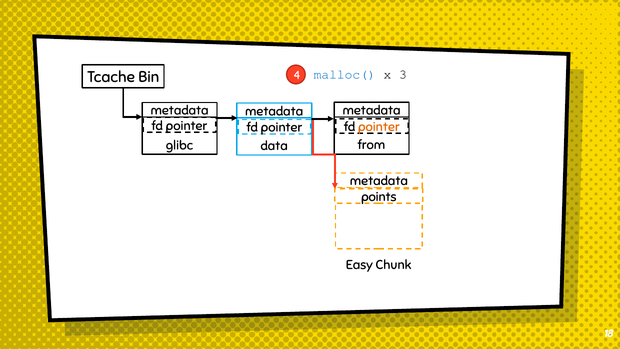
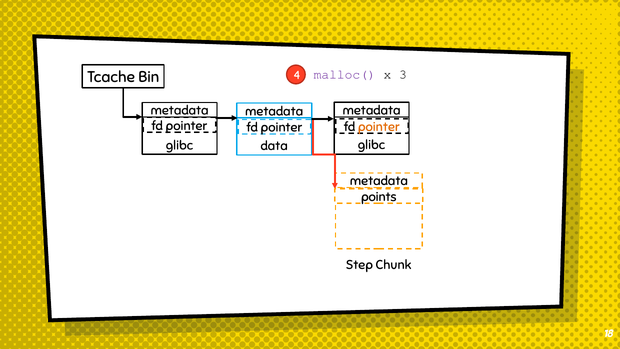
malloc( colour: blue -> purple
from at (372, 145): from -> glibc
Easy: Easy -> Step
